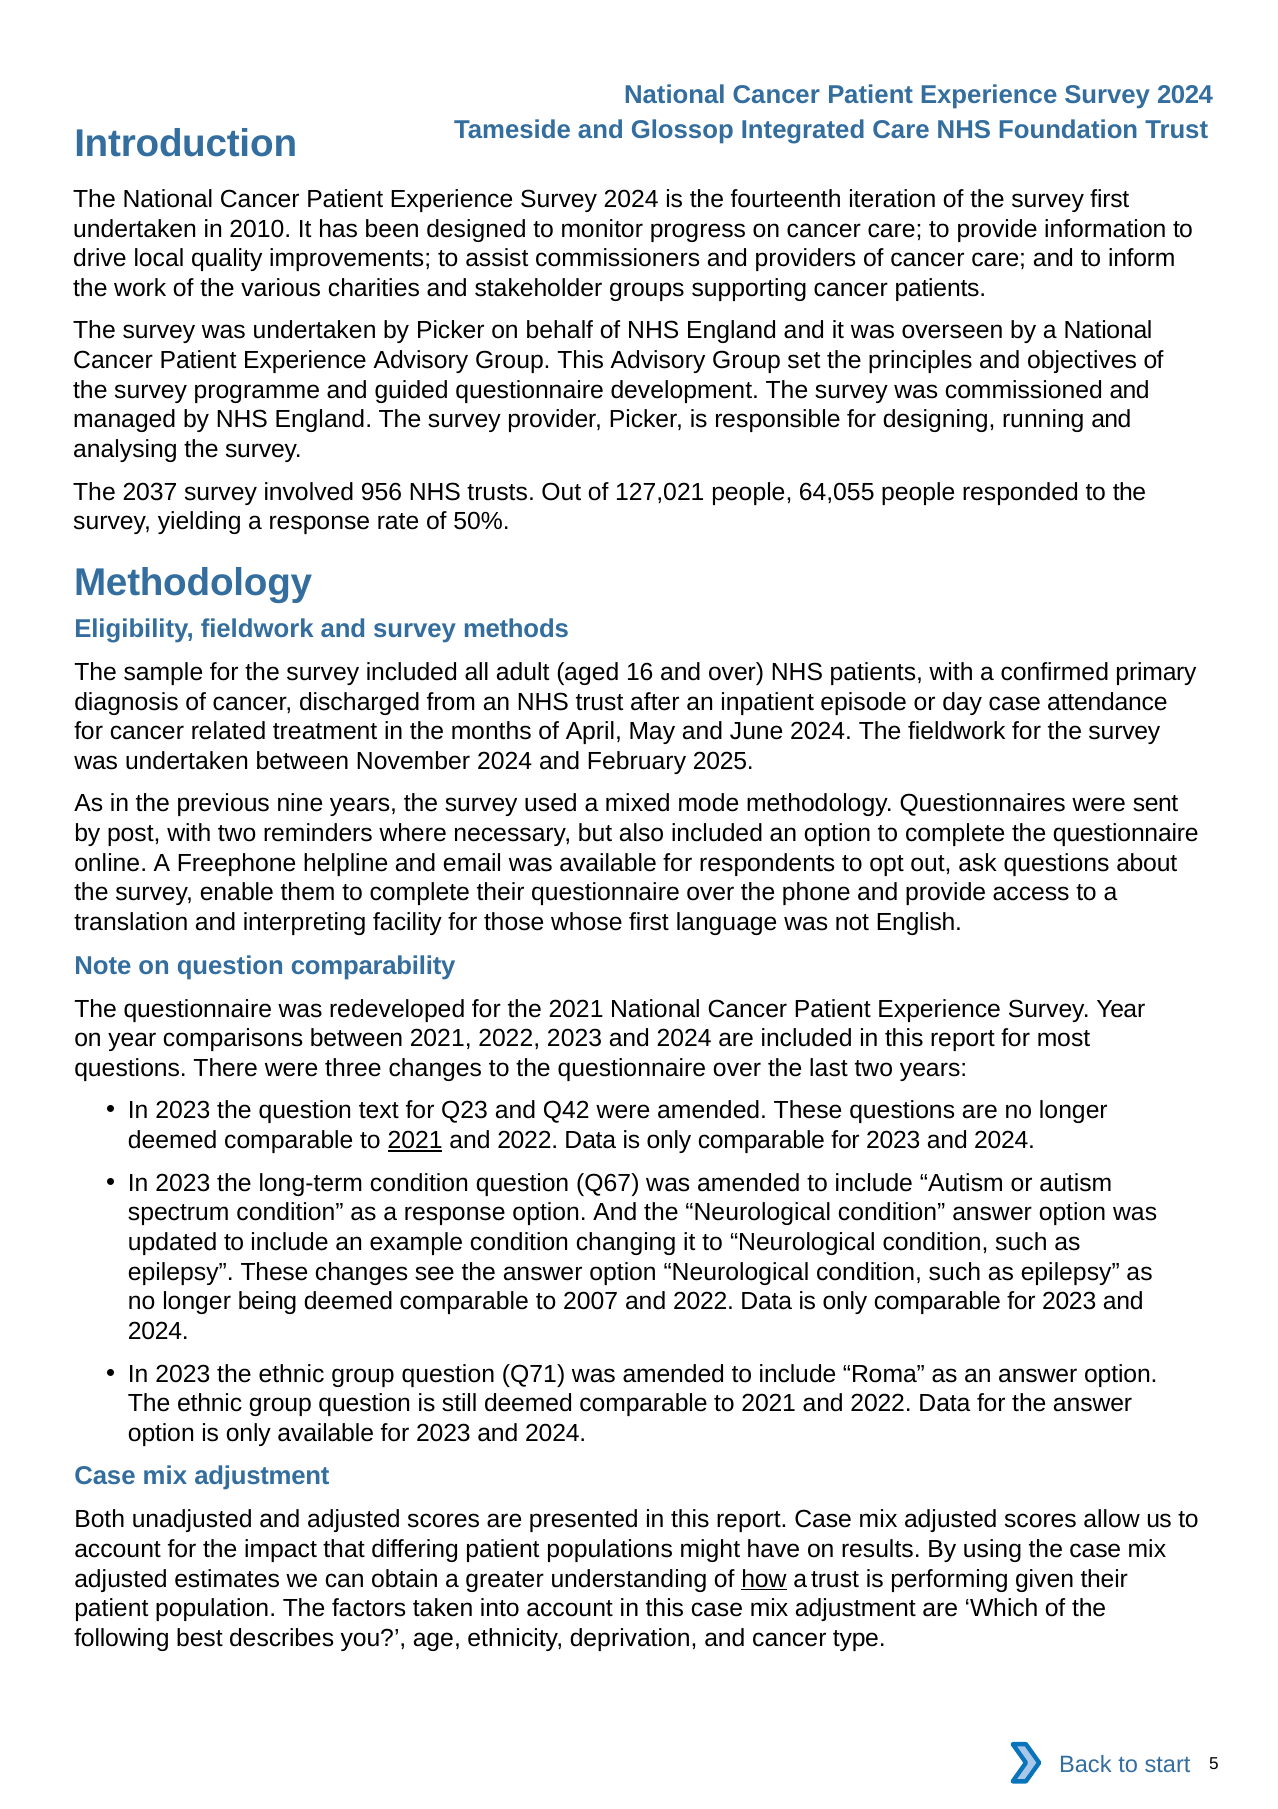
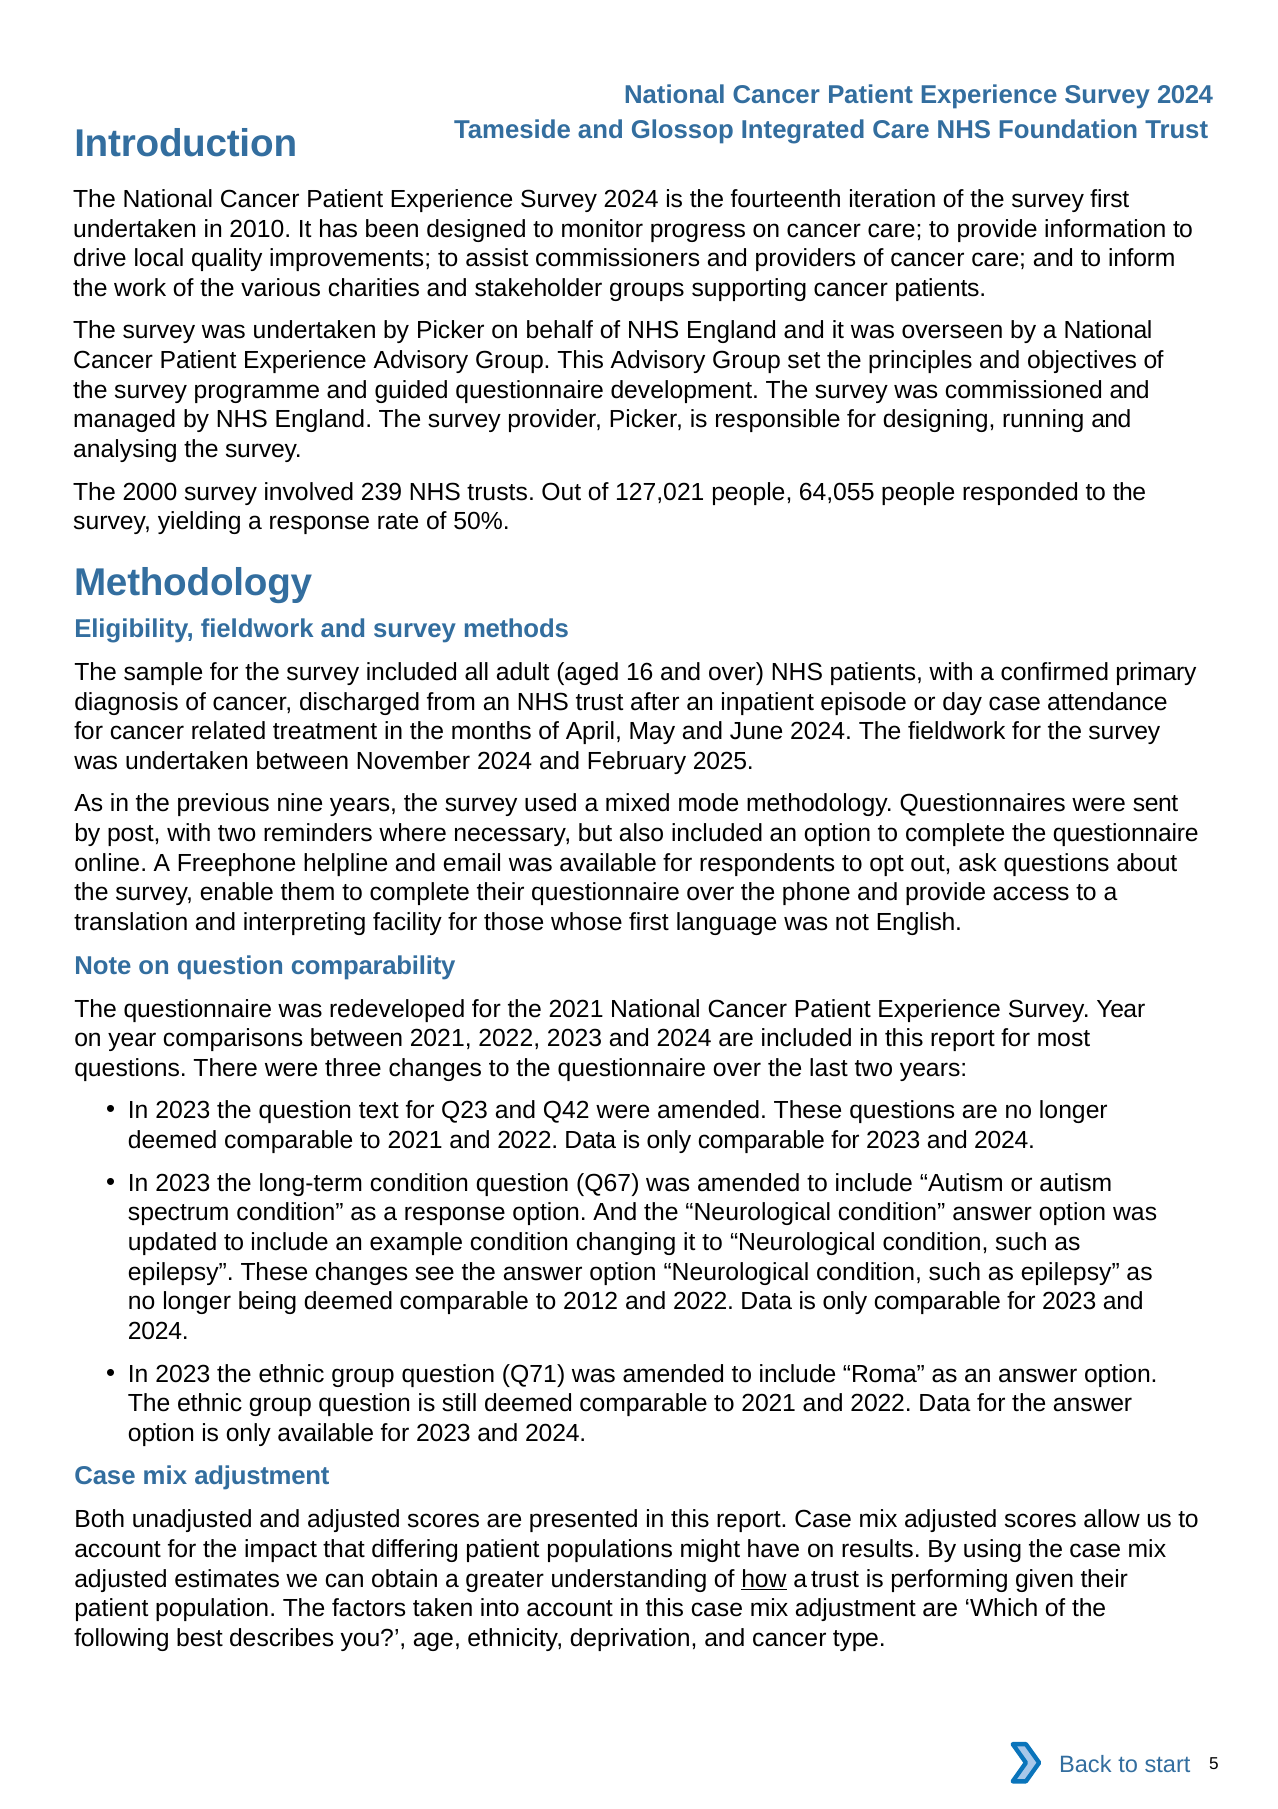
2037: 2037 -> 2000
956: 956 -> 239
2021 at (415, 1140) underline: present -> none
2007: 2007 -> 2012
